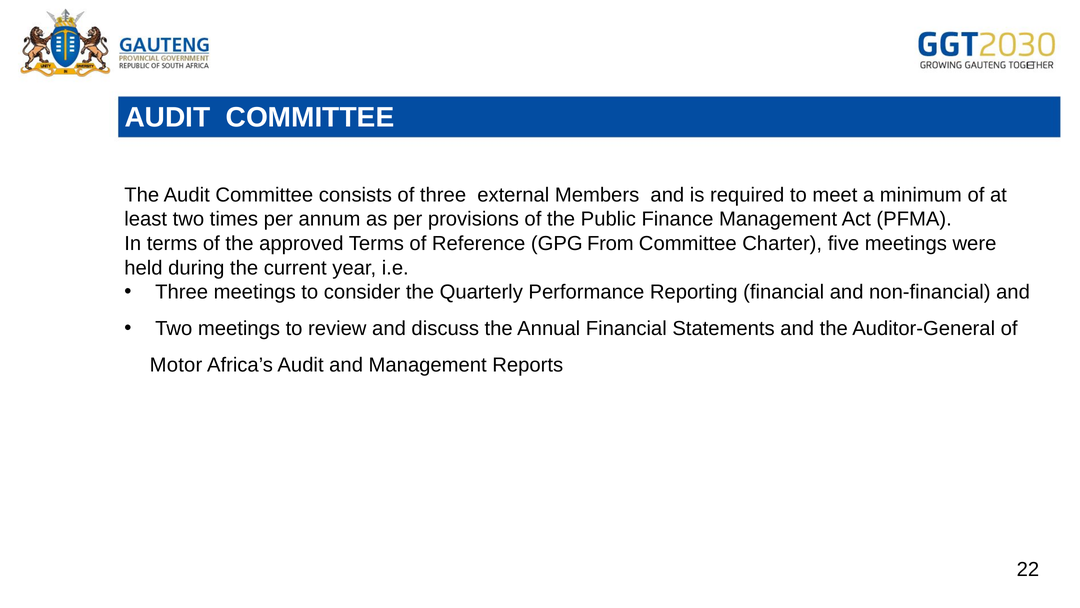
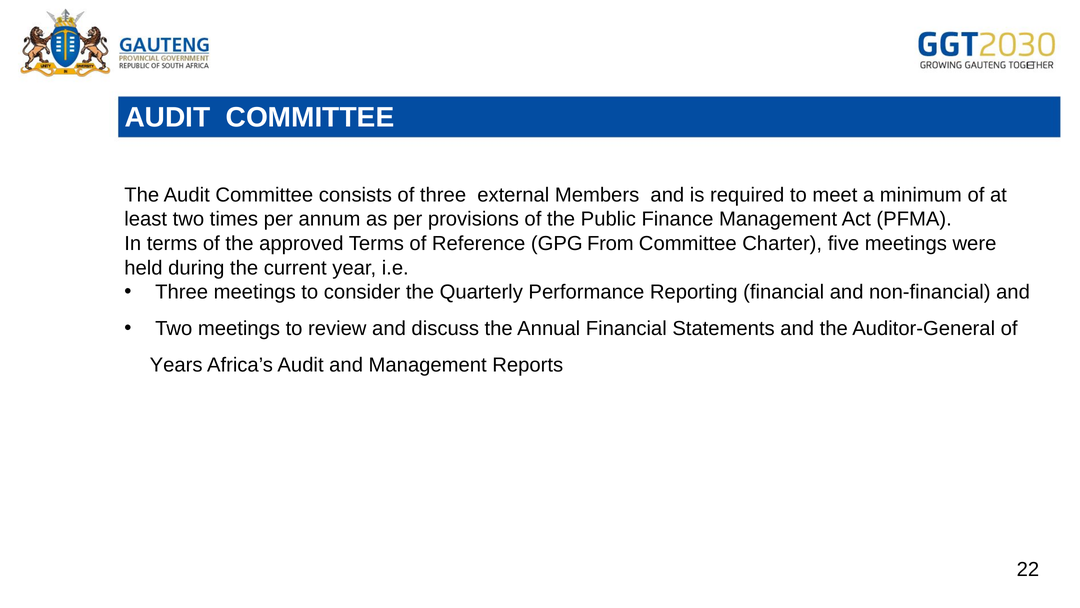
Motor: Motor -> Years
